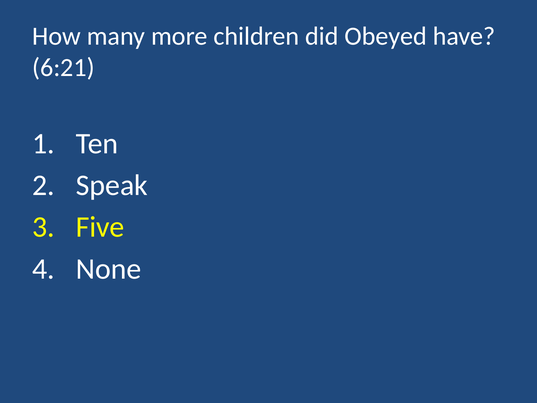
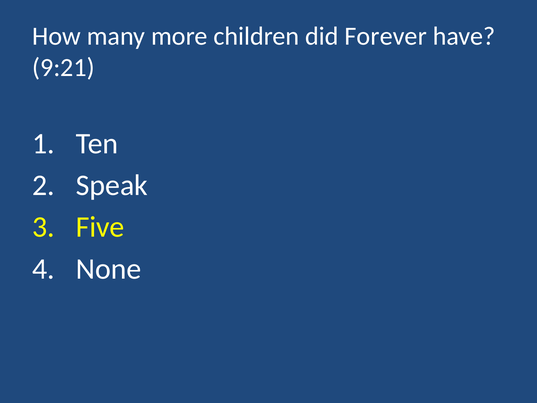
Obeyed: Obeyed -> Forever
6:21: 6:21 -> 9:21
